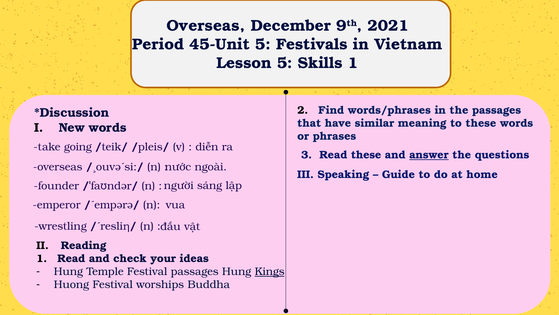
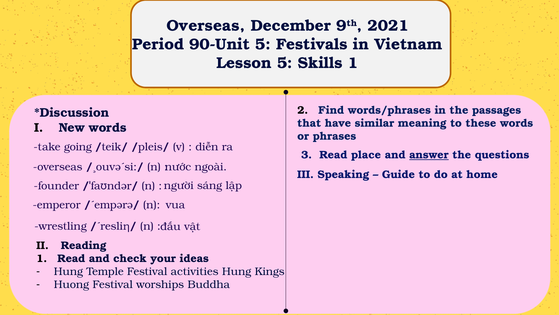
45-Unit: 45-Unit -> 90-Unit
Read these: these -> place
Festival passages: passages -> activities
Kings underline: present -> none
